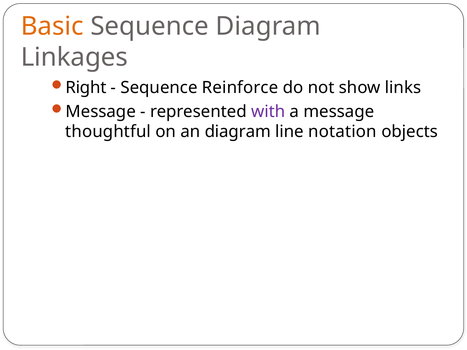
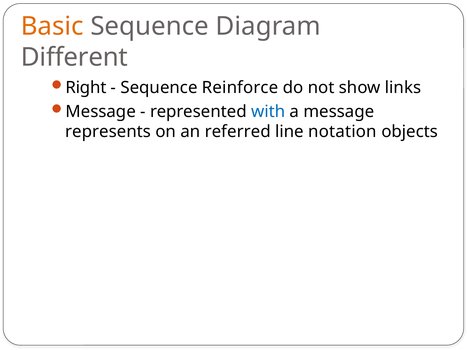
Linkages: Linkages -> Different
with colour: purple -> blue
thoughtful: thoughtful -> represents
an diagram: diagram -> referred
